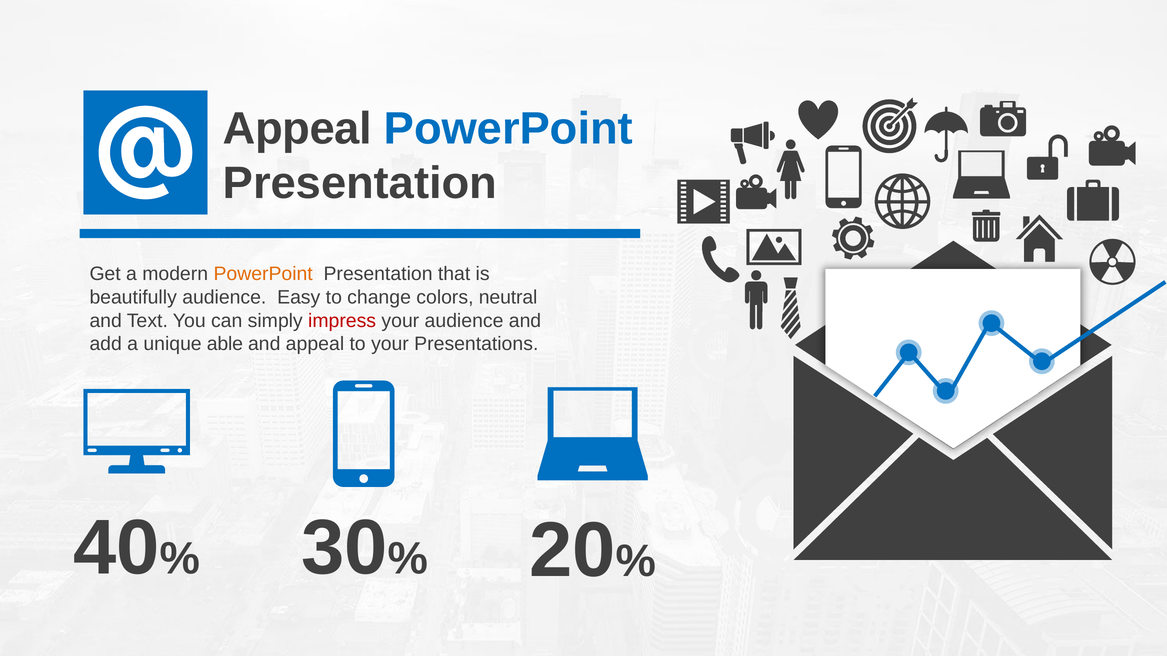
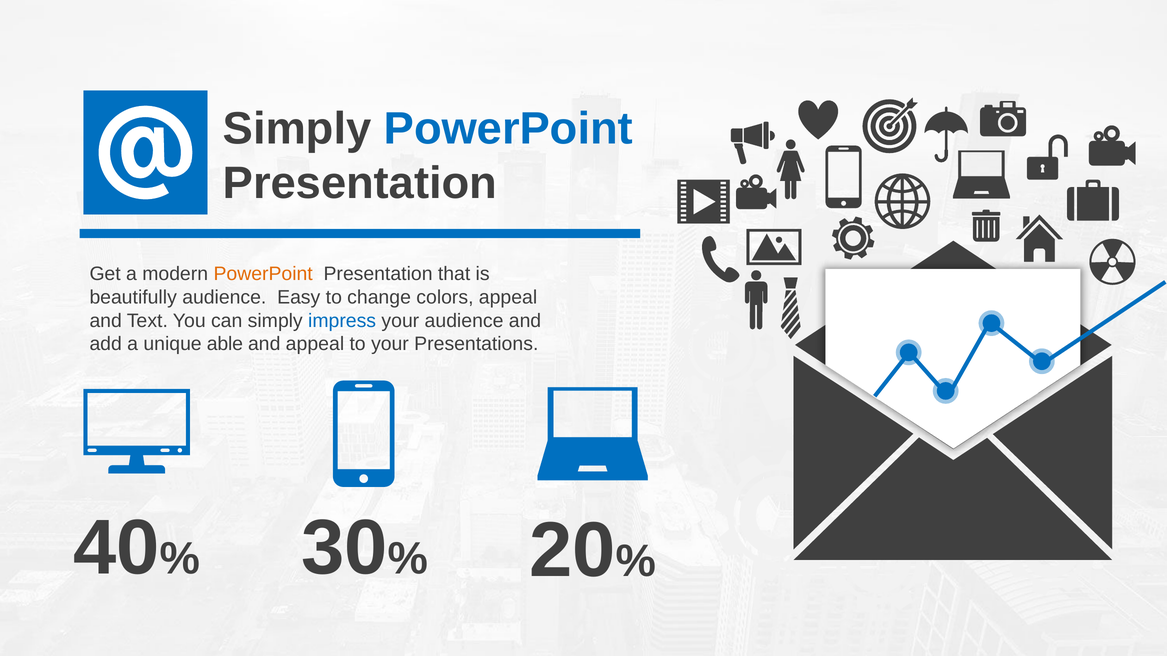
Appeal at (297, 129): Appeal -> Simply
colors neutral: neutral -> appeal
impress colour: red -> blue
